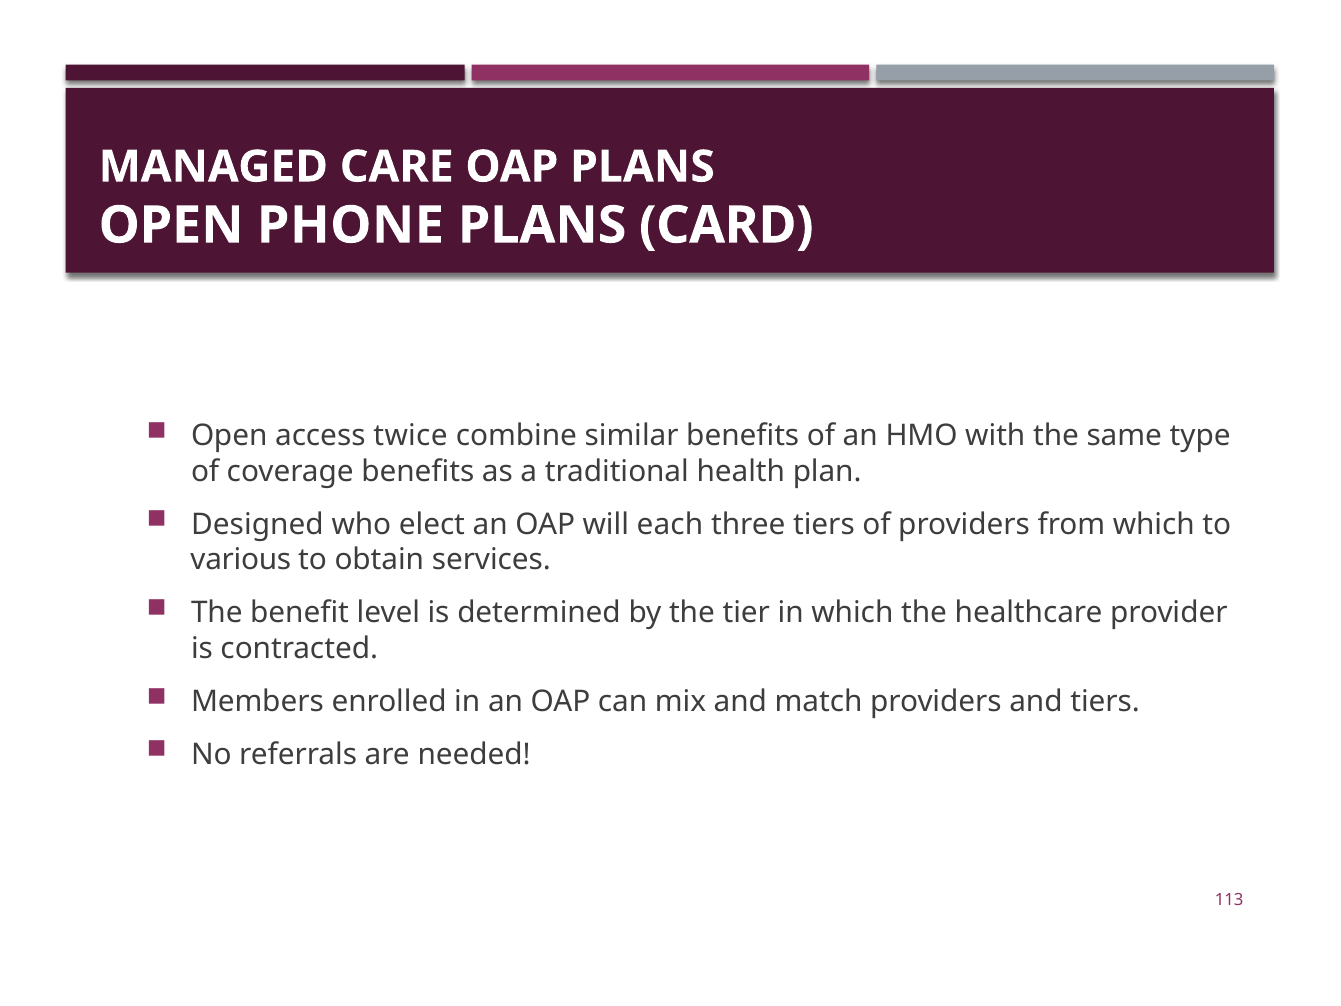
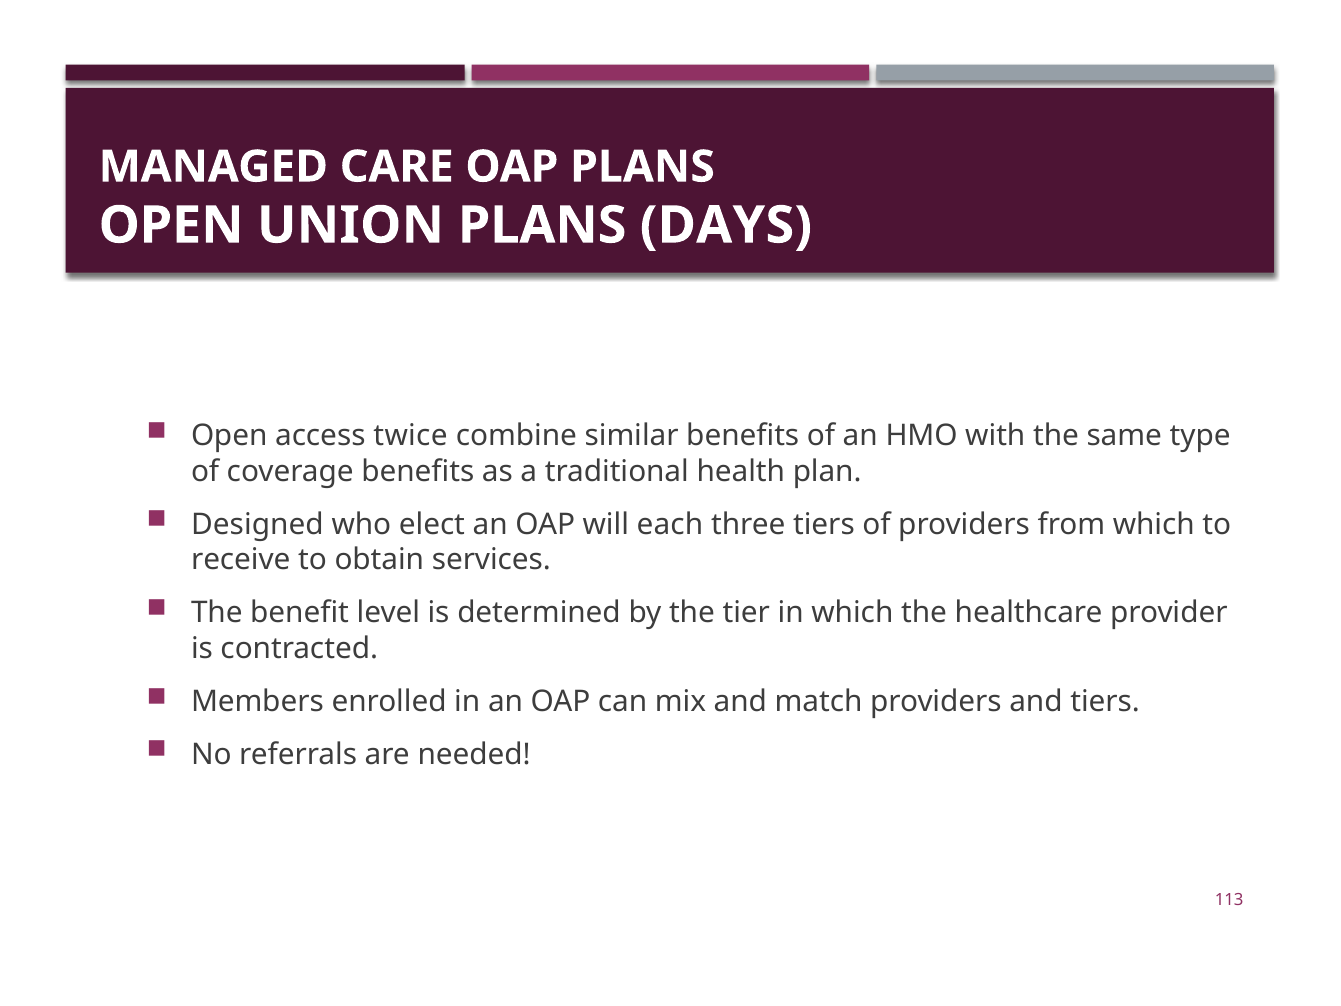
PHONE: PHONE -> UNION
CARD: CARD -> DAYS
various: various -> receive
